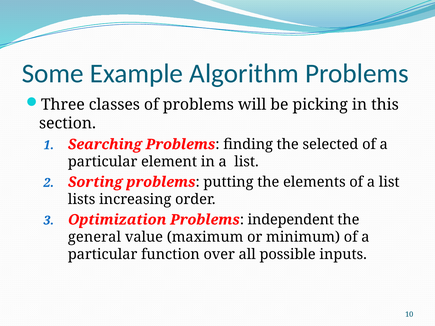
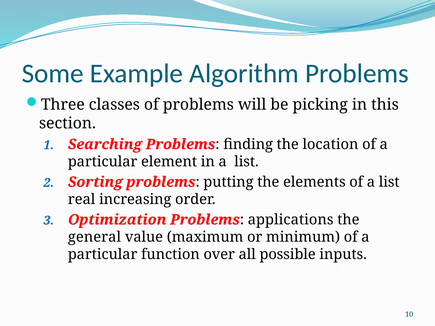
selected: selected -> location
lists: lists -> real
independent: independent -> applications
